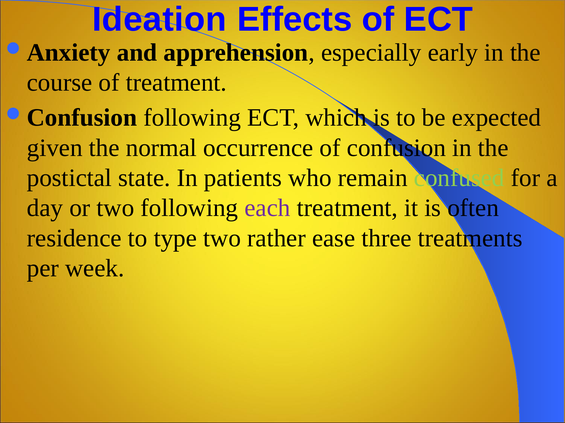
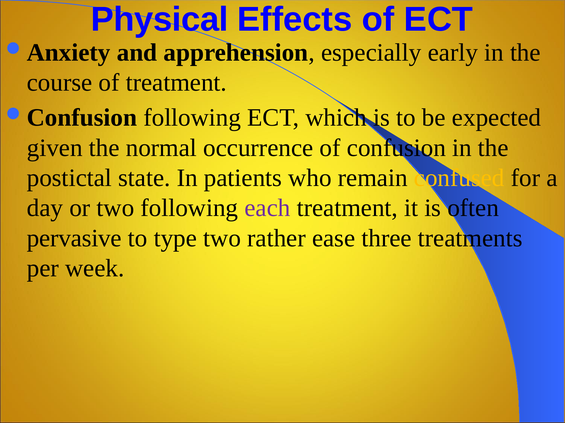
Ideation: Ideation -> Physical
confused colour: light green -> yellow
residence: residence -> pervasive
